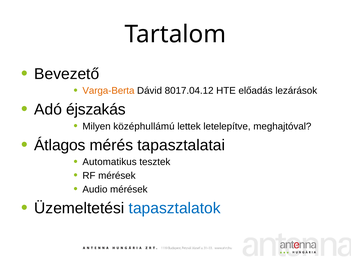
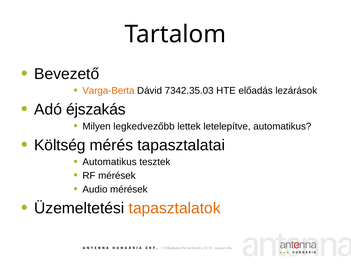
8017.04.12: 8017.04.12 -> 7342.35.03
középhullámú: középhullámú -> legkedvezőbb
letelepítve meghajtóval: meghajtóval -> automatikus
Átlagos: Átlagos -> Költség
tapasztalatok colour: blue -> orange
